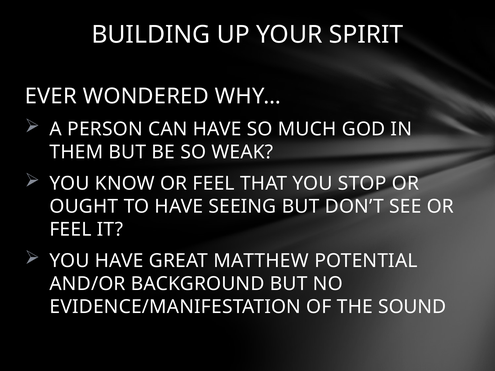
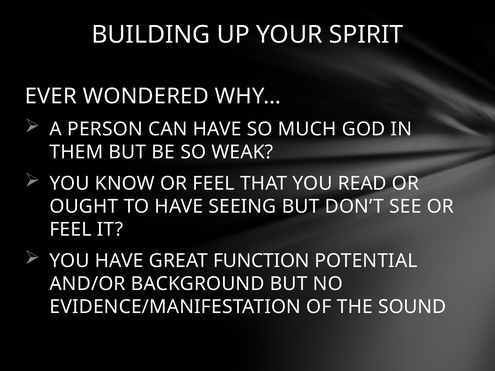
STOP: STOP -> READ
MATTHEW: MATTHEW -> FUNCTION
